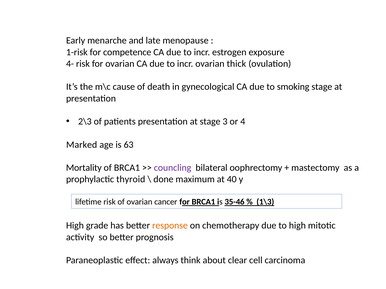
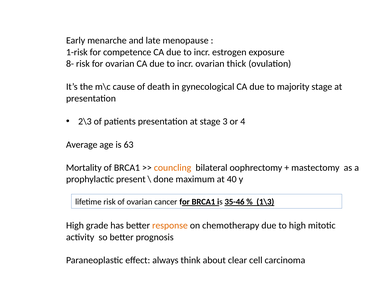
4-: 4- -> 8-
smoking: smoking -> majority
Marked: Marked -> Average
councling colour: purple -> orange
thyroid: thyroid -> present
